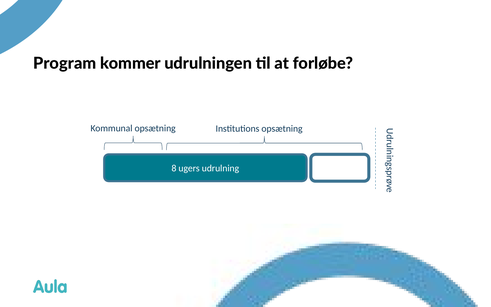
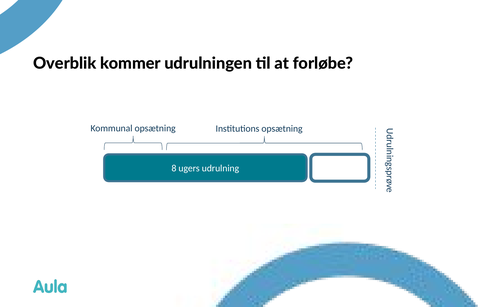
Program: Program -> Overblik
